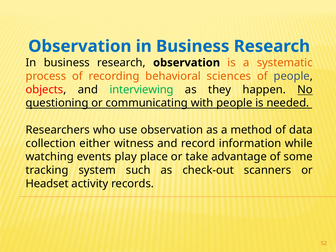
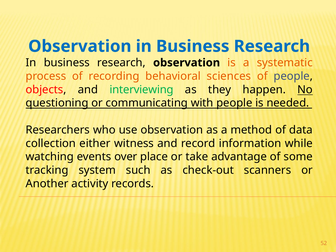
play: play -> over
Headset: Headset -> Another
